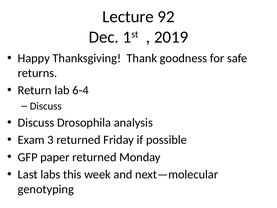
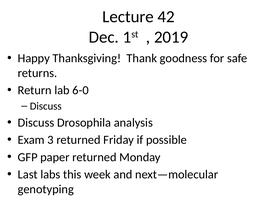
92: 92 -> 42
6-4: 6-4 -> 6-0
